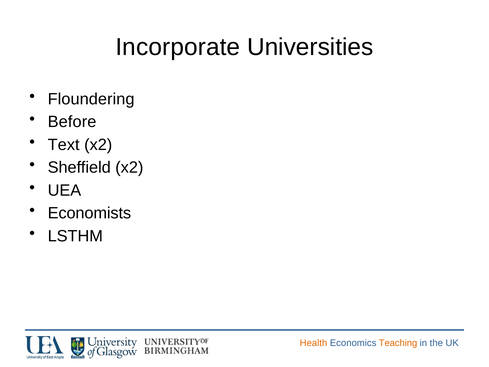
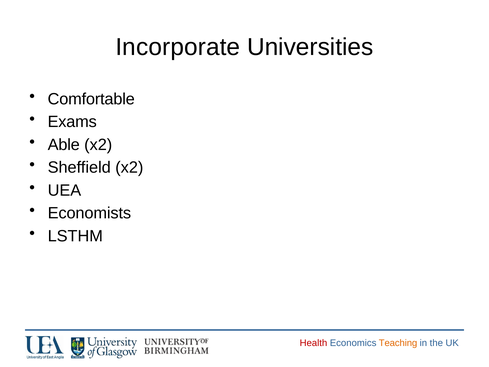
Floundering: Floundering -> Comfortable
Before: Before -> Exams
Text: Text -> Able
Health colour: orange -> red
